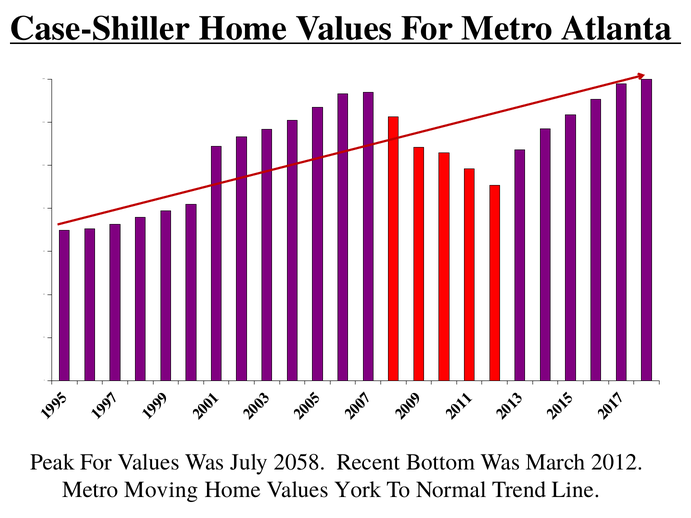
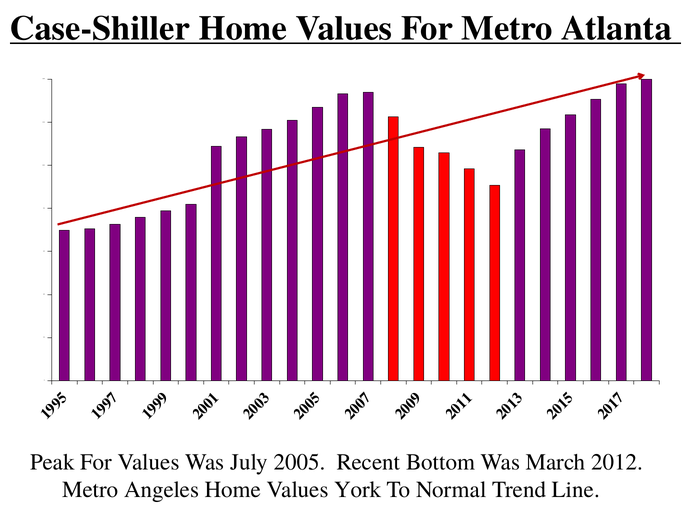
2058: 2058 -> 2005
Moving: Moving -> Angeles
